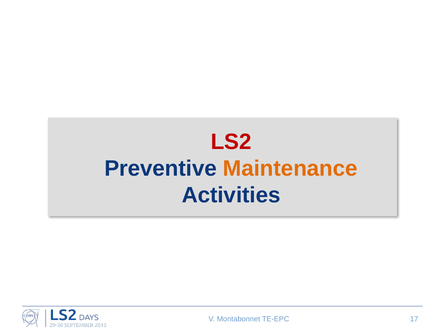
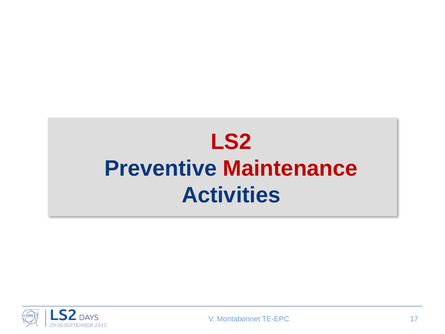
Maintenance colour: orange -> red
